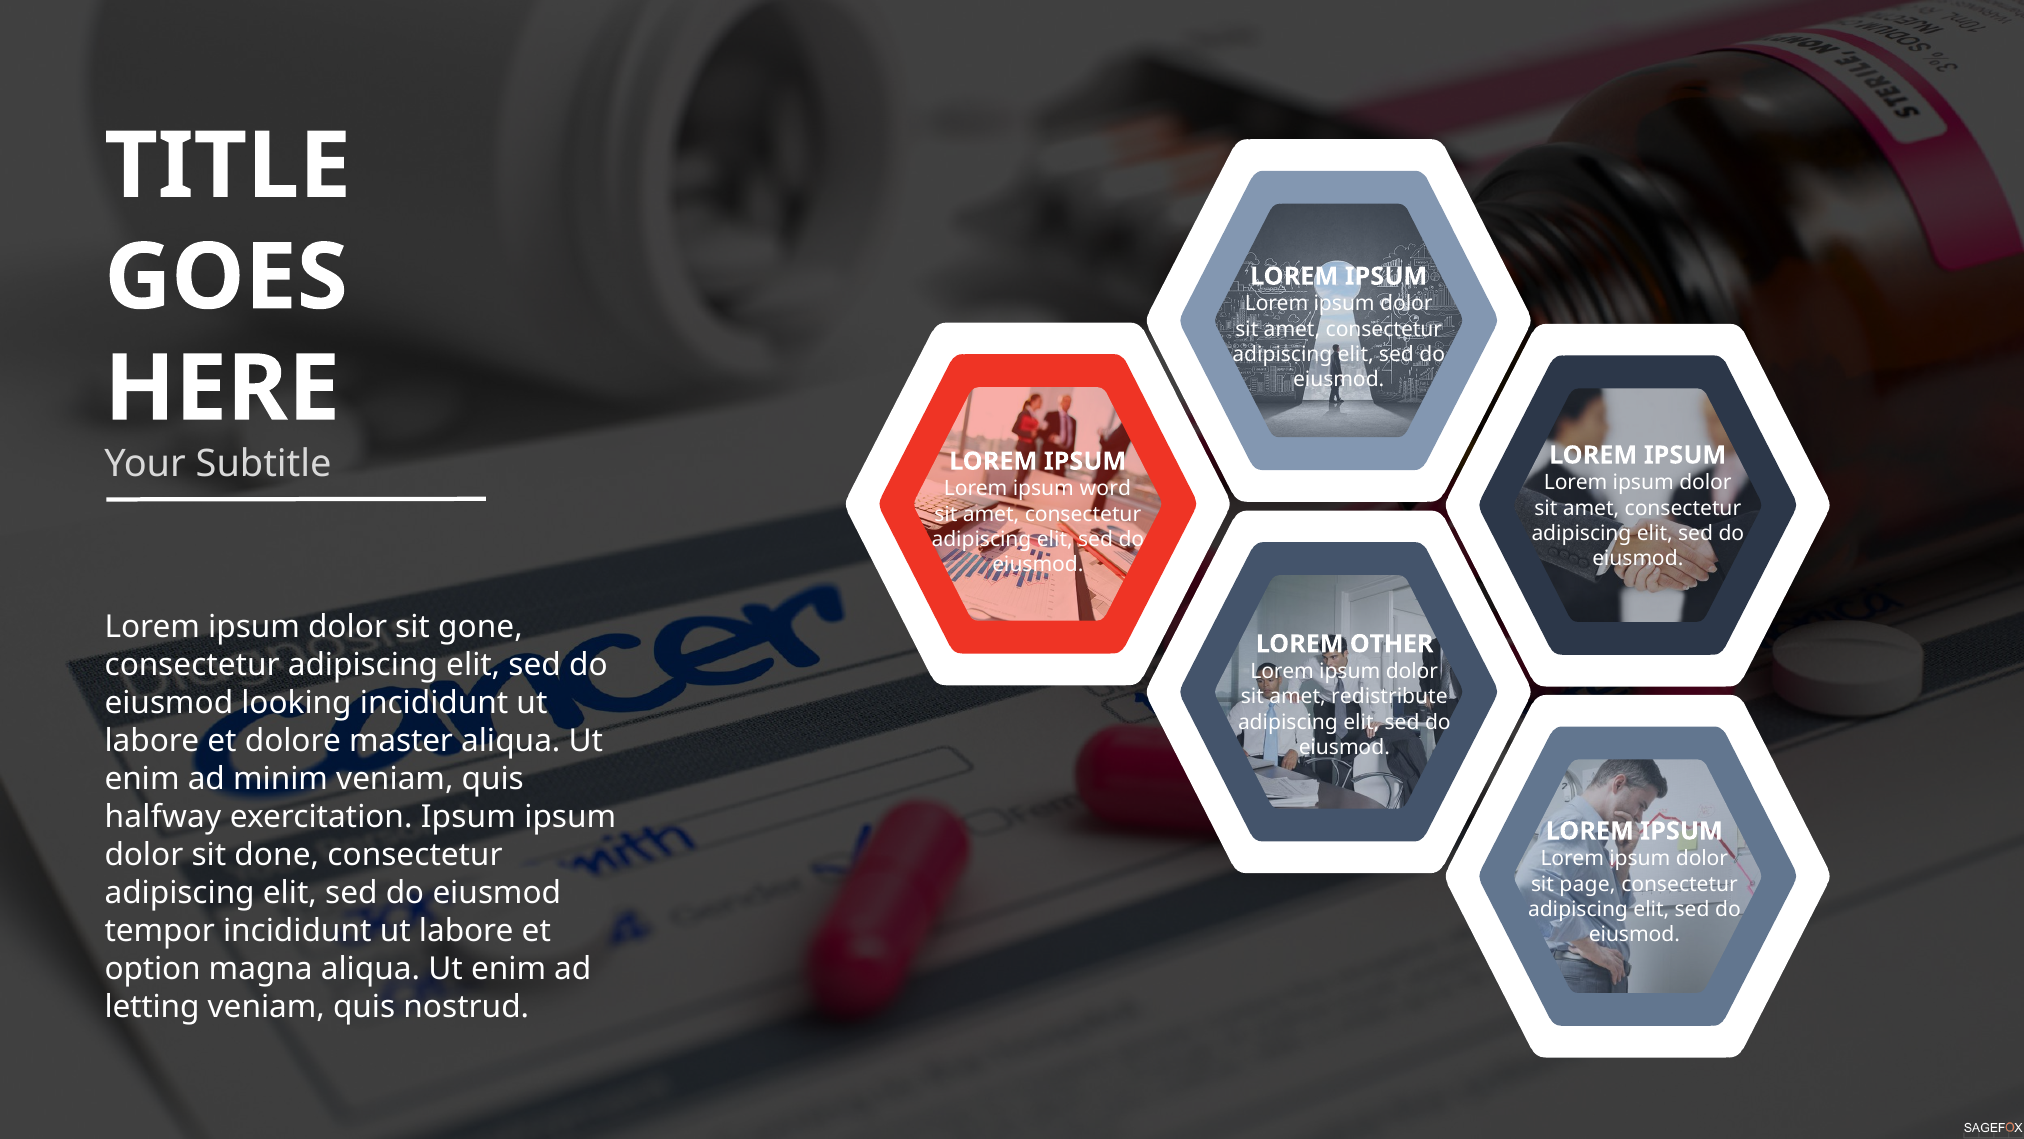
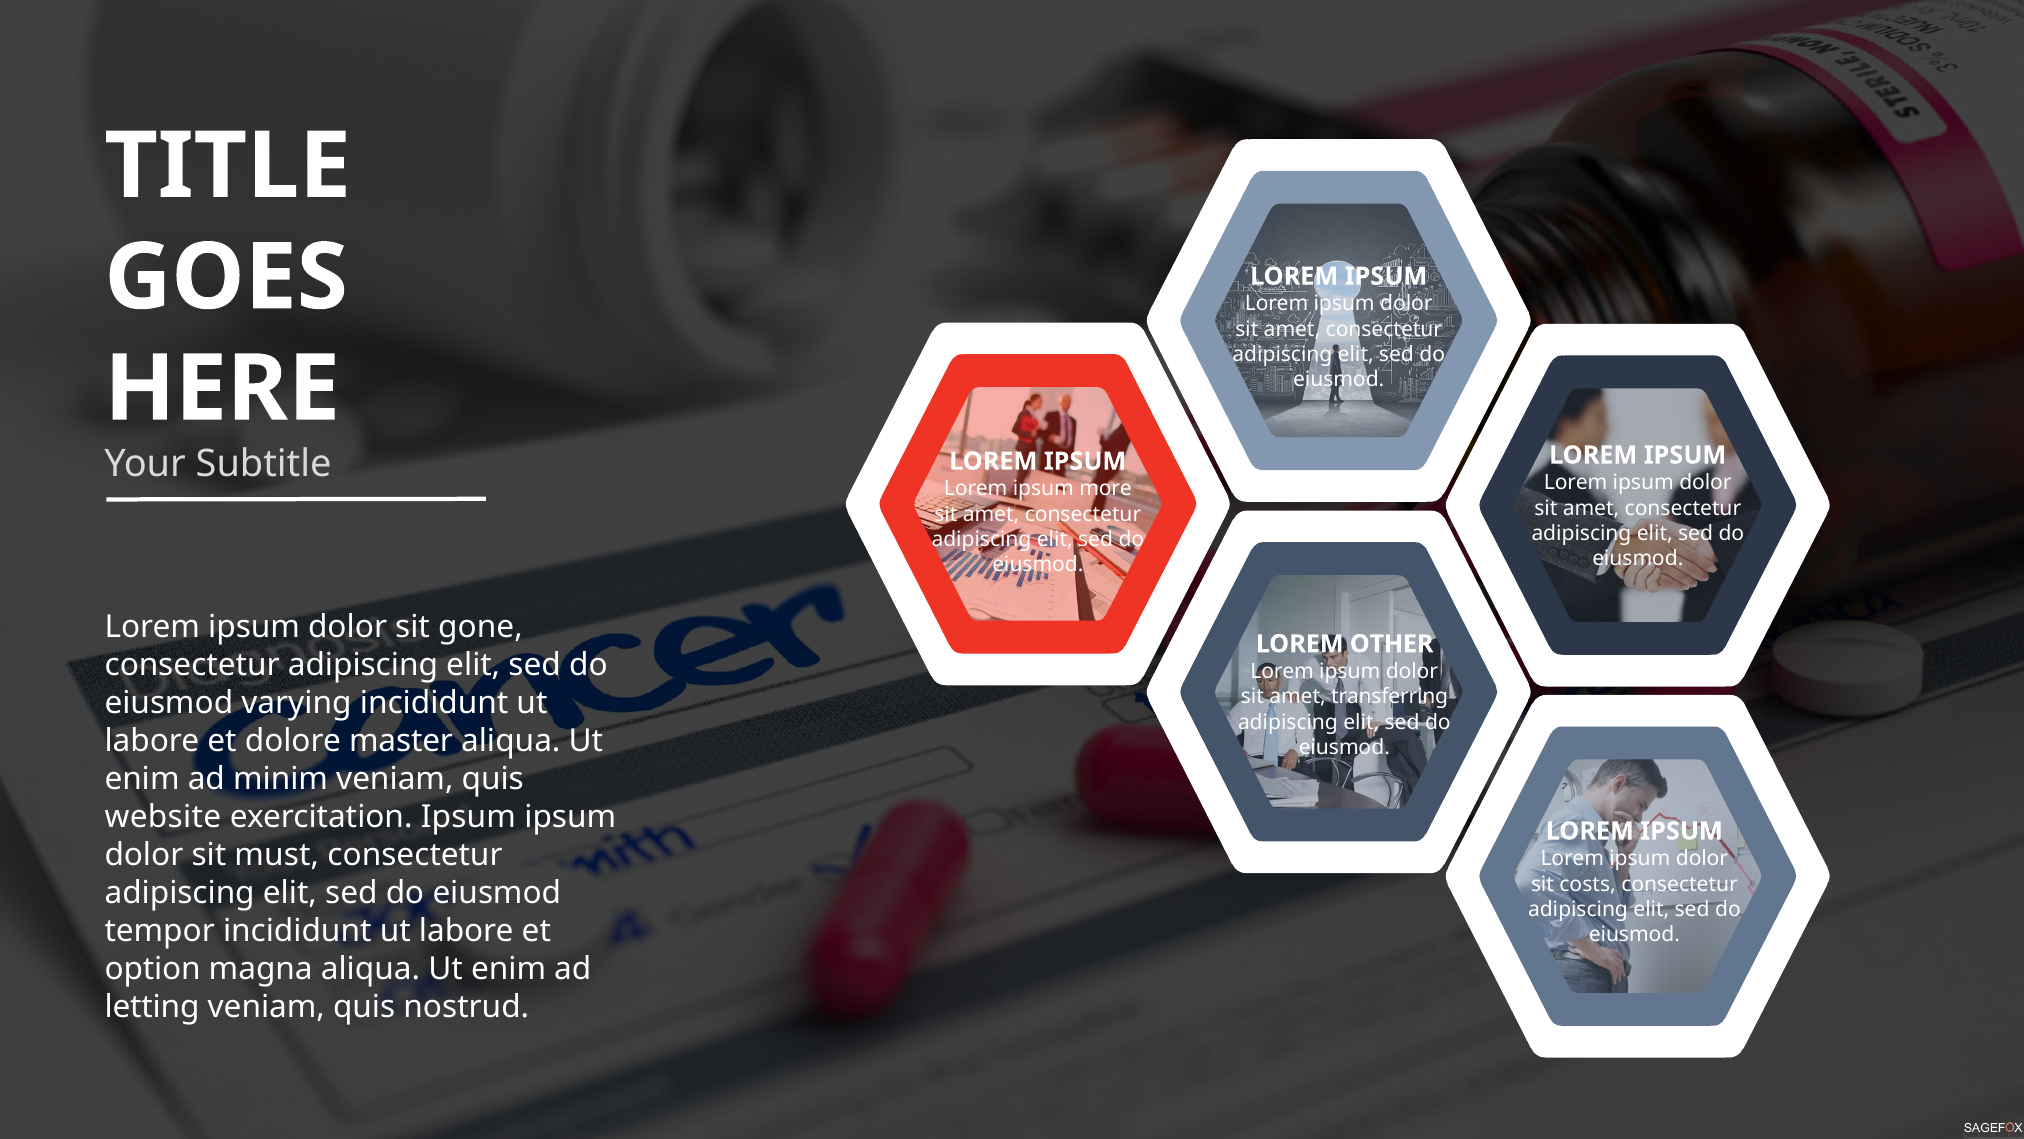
word: word -> more
redistribute: redistribute -> transferring
looking: looking -> varying
halfway: halfway -> website
done: done -> must
page: page -> costs
